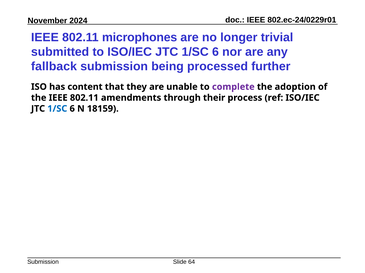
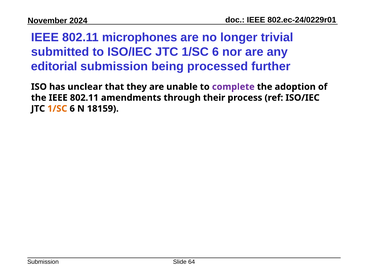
fallback: fallback -> editorial
content: content -> unclear
1/SC at (57, 109) colour: blue -> orange
